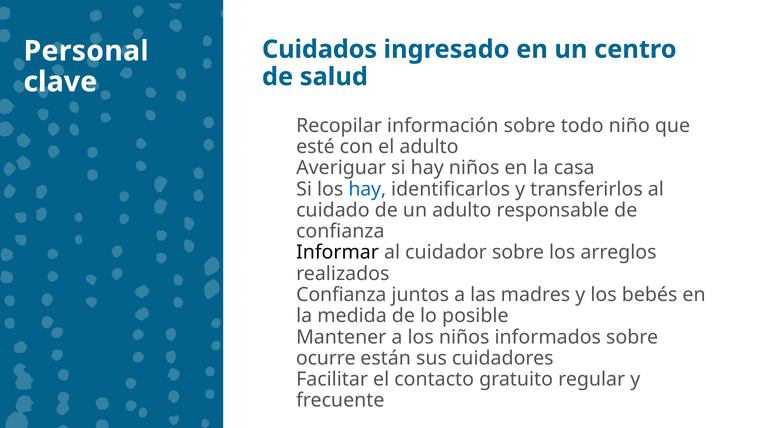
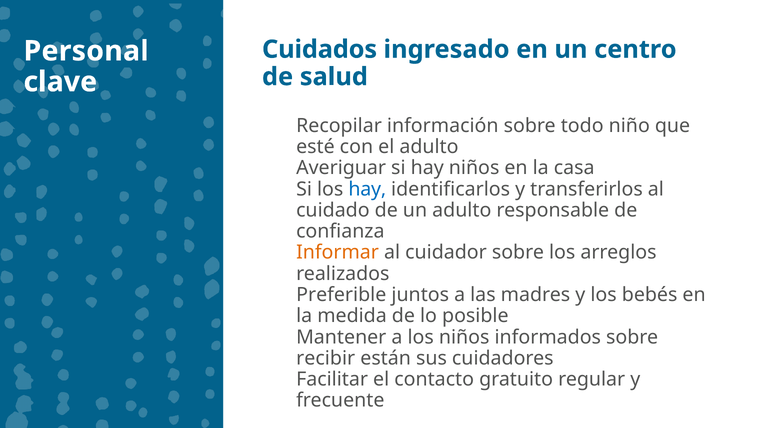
Informar colour: black -> orange
Confianza at (341, 295): Confianza -> Preferible
ocurre: ocurre -> recibir
